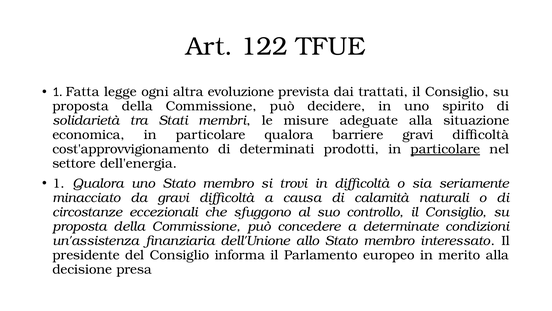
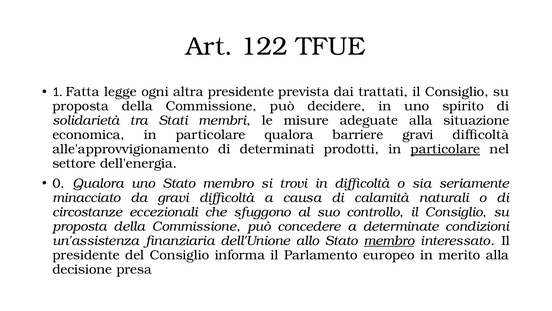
altra evoluzione: evoluzione -> presidente
cost'approvvigionamento: cost'approvvigionamento -> alle'approvvigionamento
1 at (59, 183): 1 -> 0
membro at (389, 240) underline: none -> present
